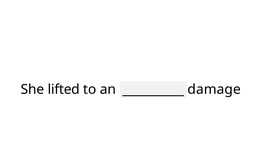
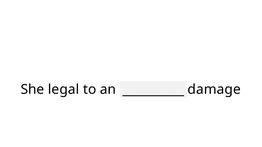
lifted: lifted -> legal
